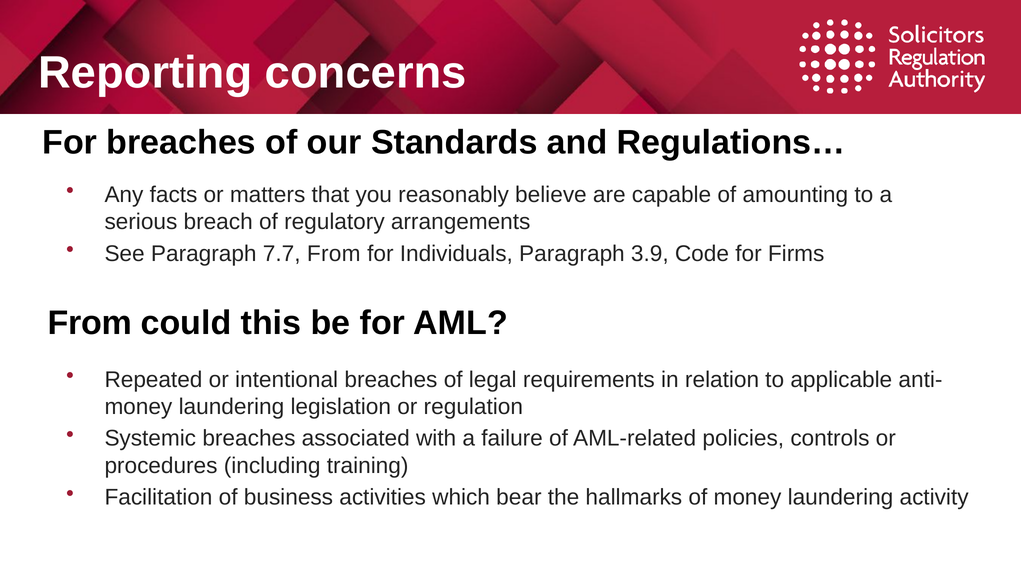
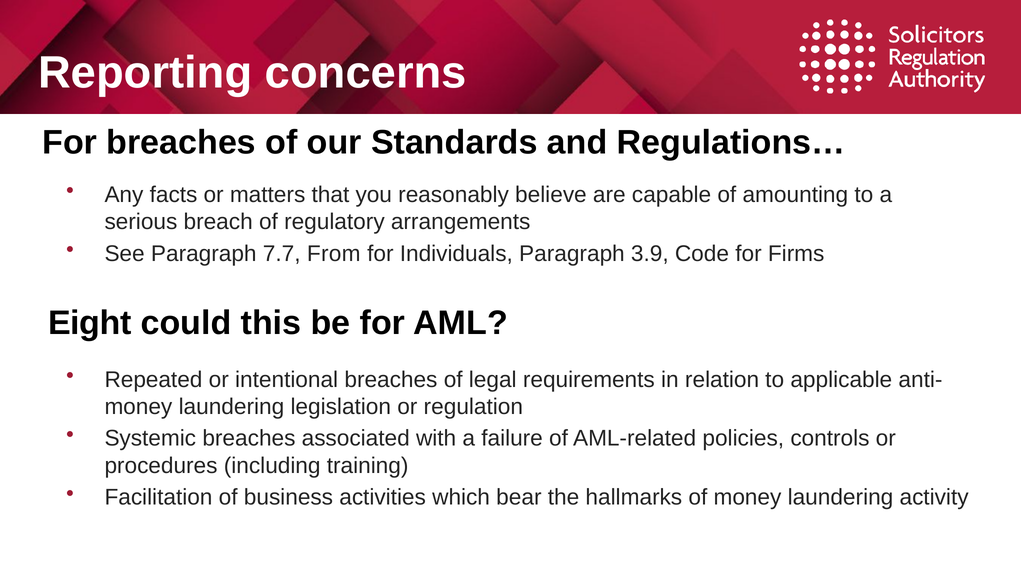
From at (90, 323): From -> Eight
